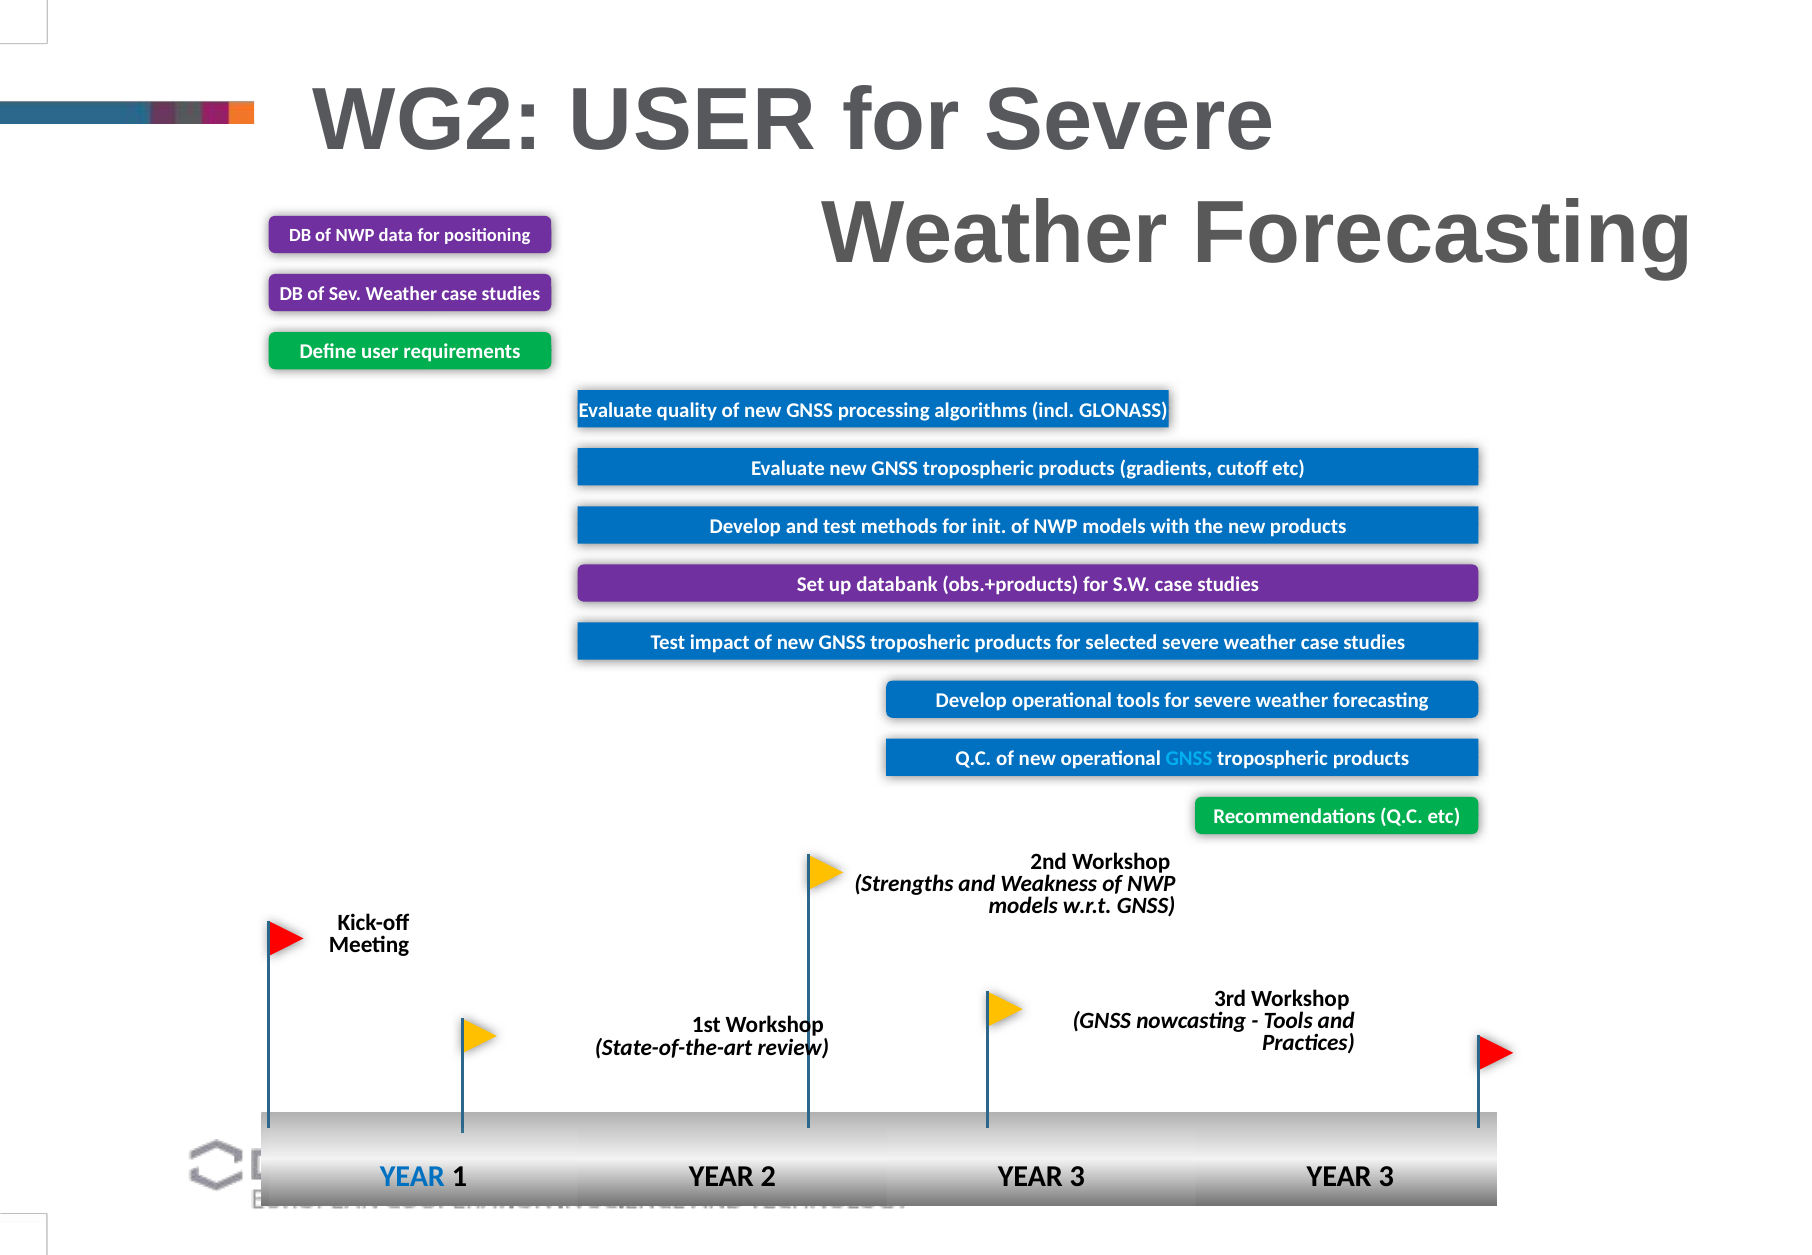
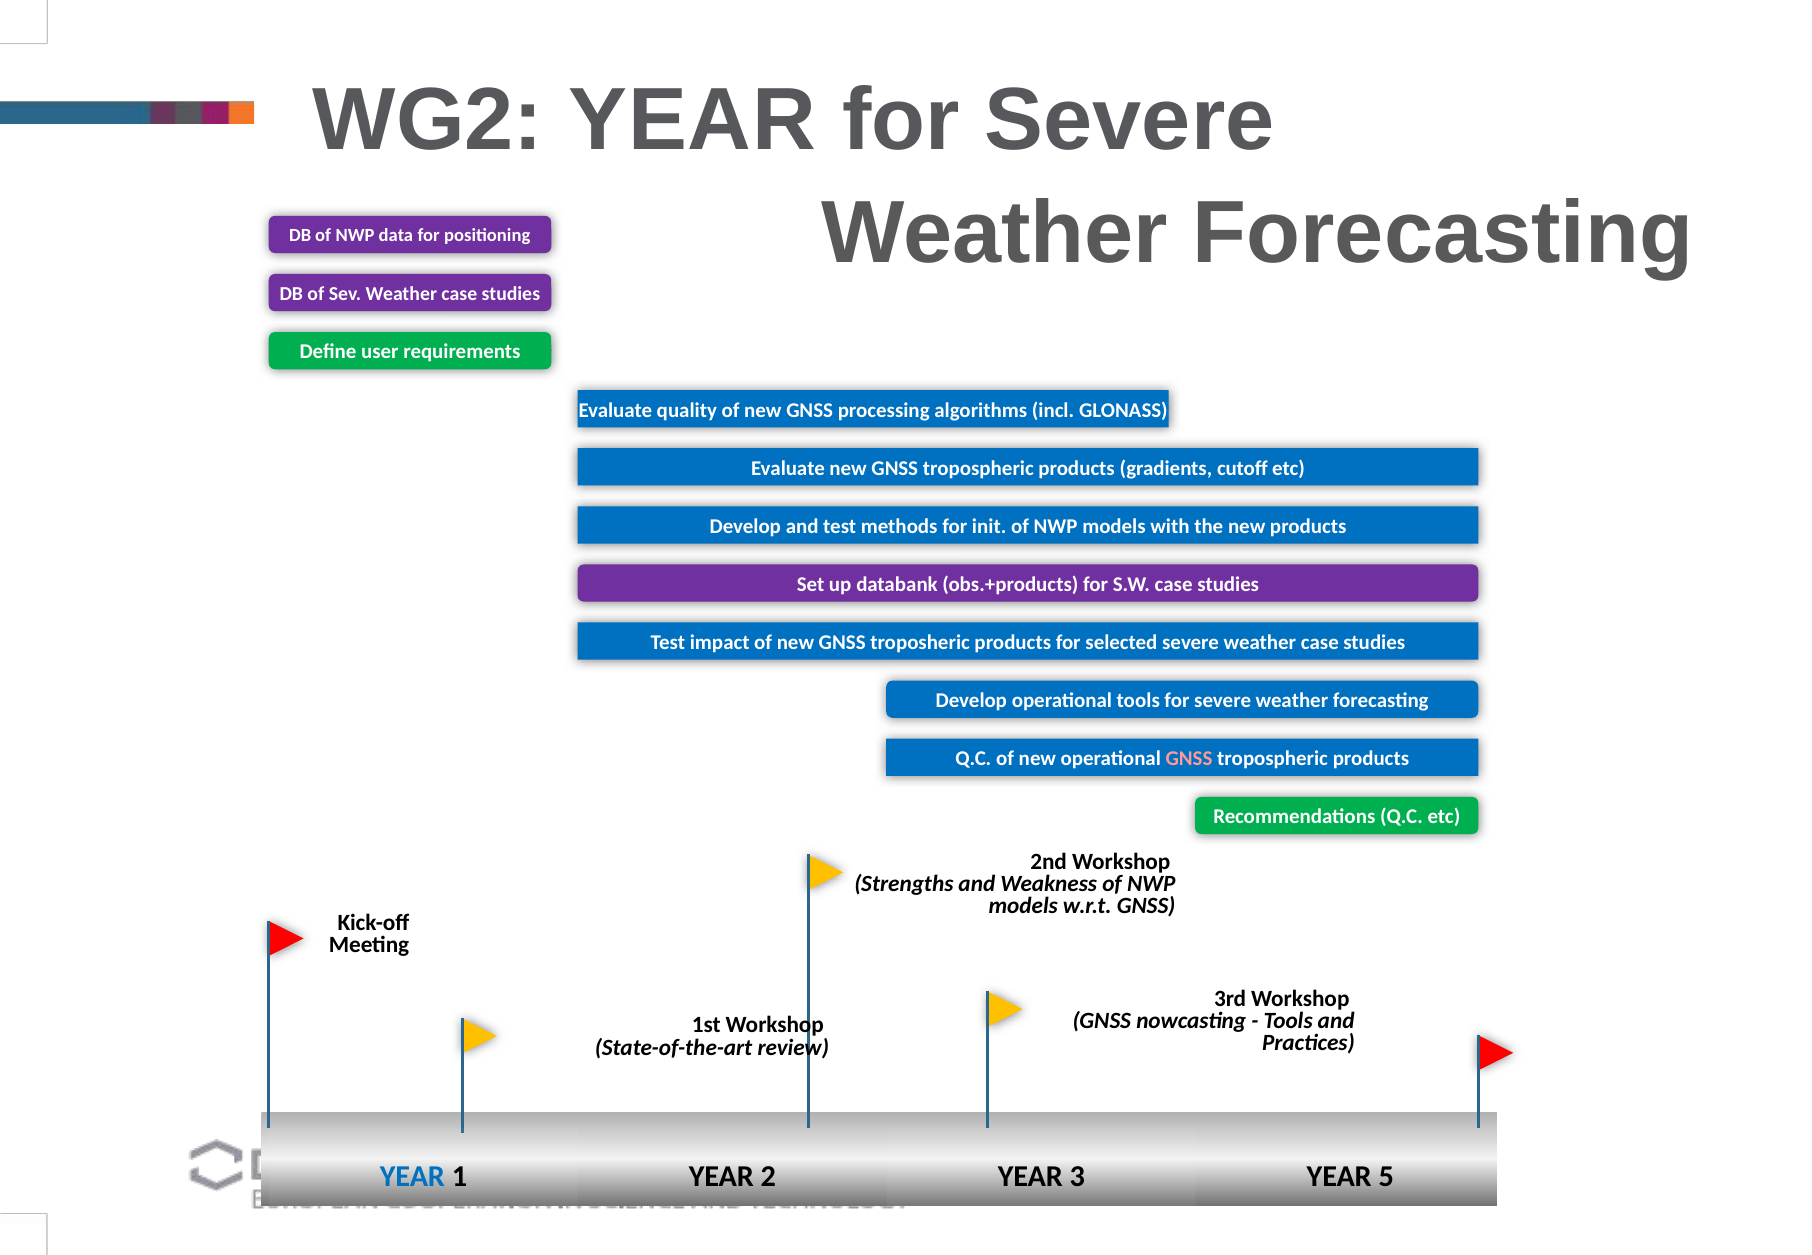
WG2 USER: USER -> YEAR
GNSS at (1189, 758) colour: light blue -> pink
3 YEAR 3: 3 -> 5
